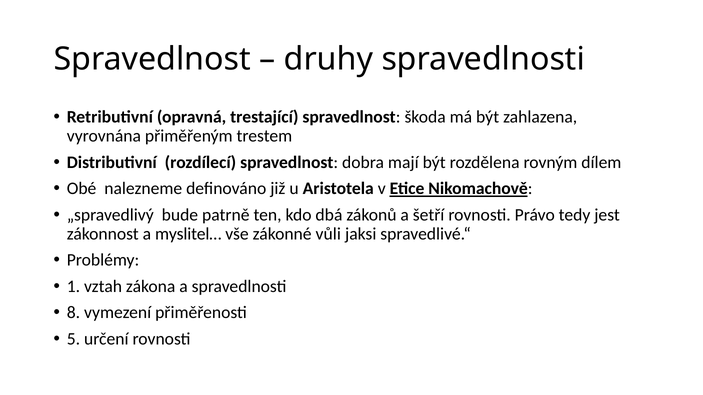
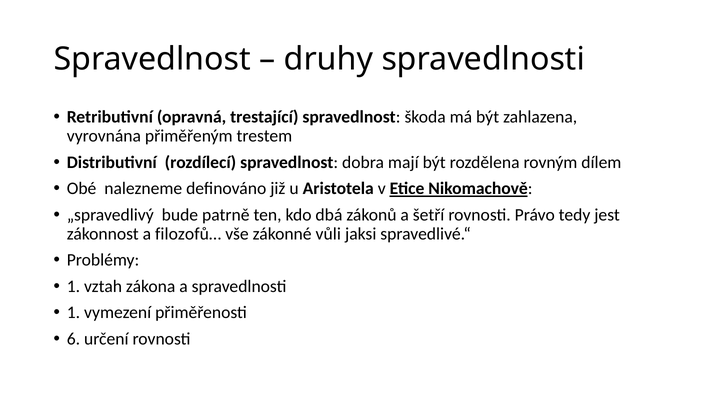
myslitel…: myslitel… -> filozofů…
8 at (73, 313): 8 -> 1
5: 5 -> 6
